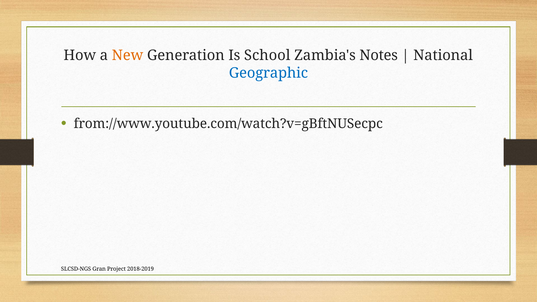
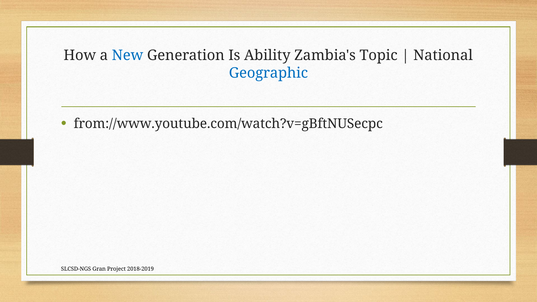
New colour: orange -> blue
School: School -> Ability
Notes: Notes -> Topic
